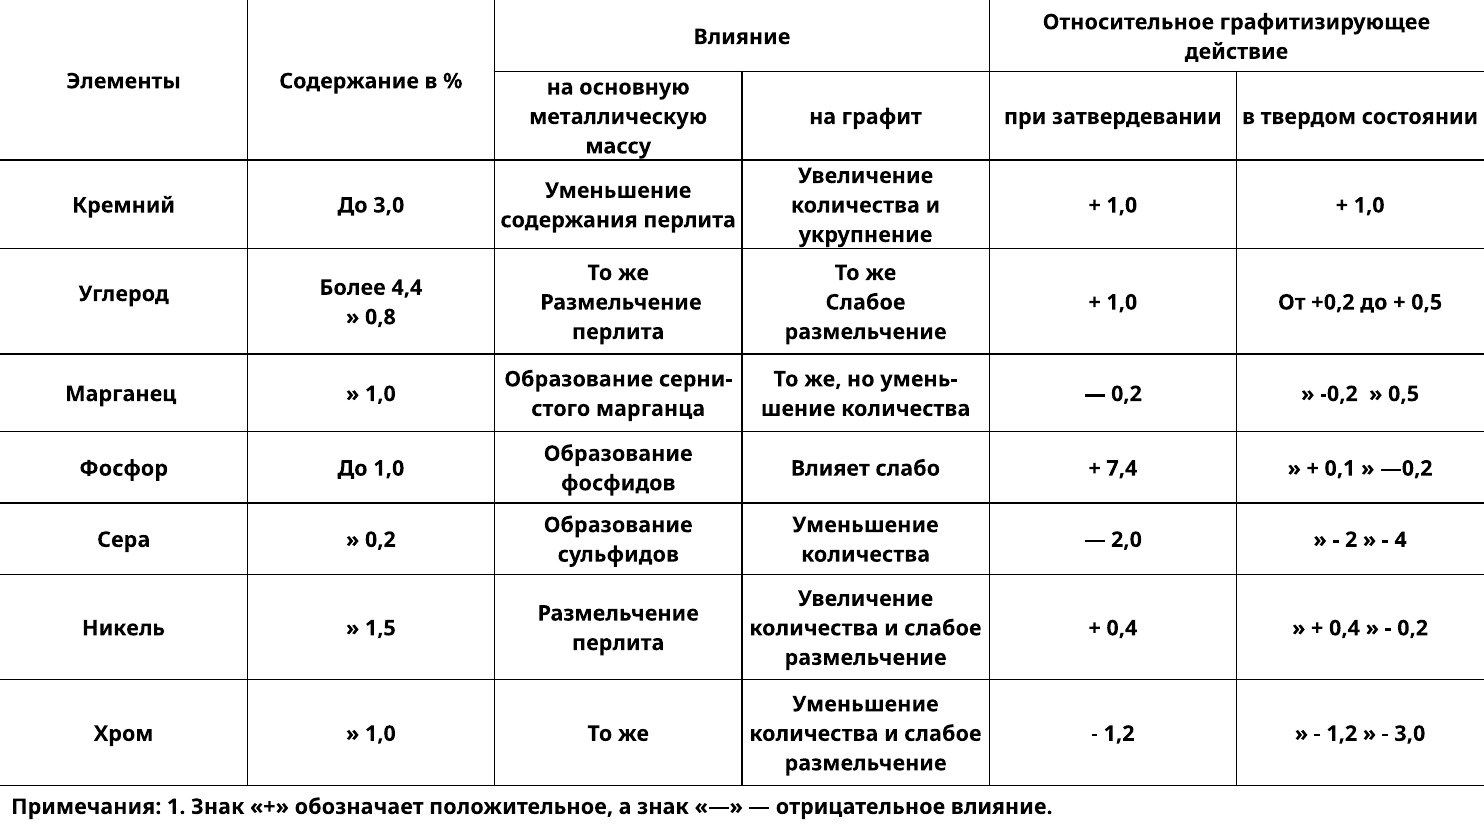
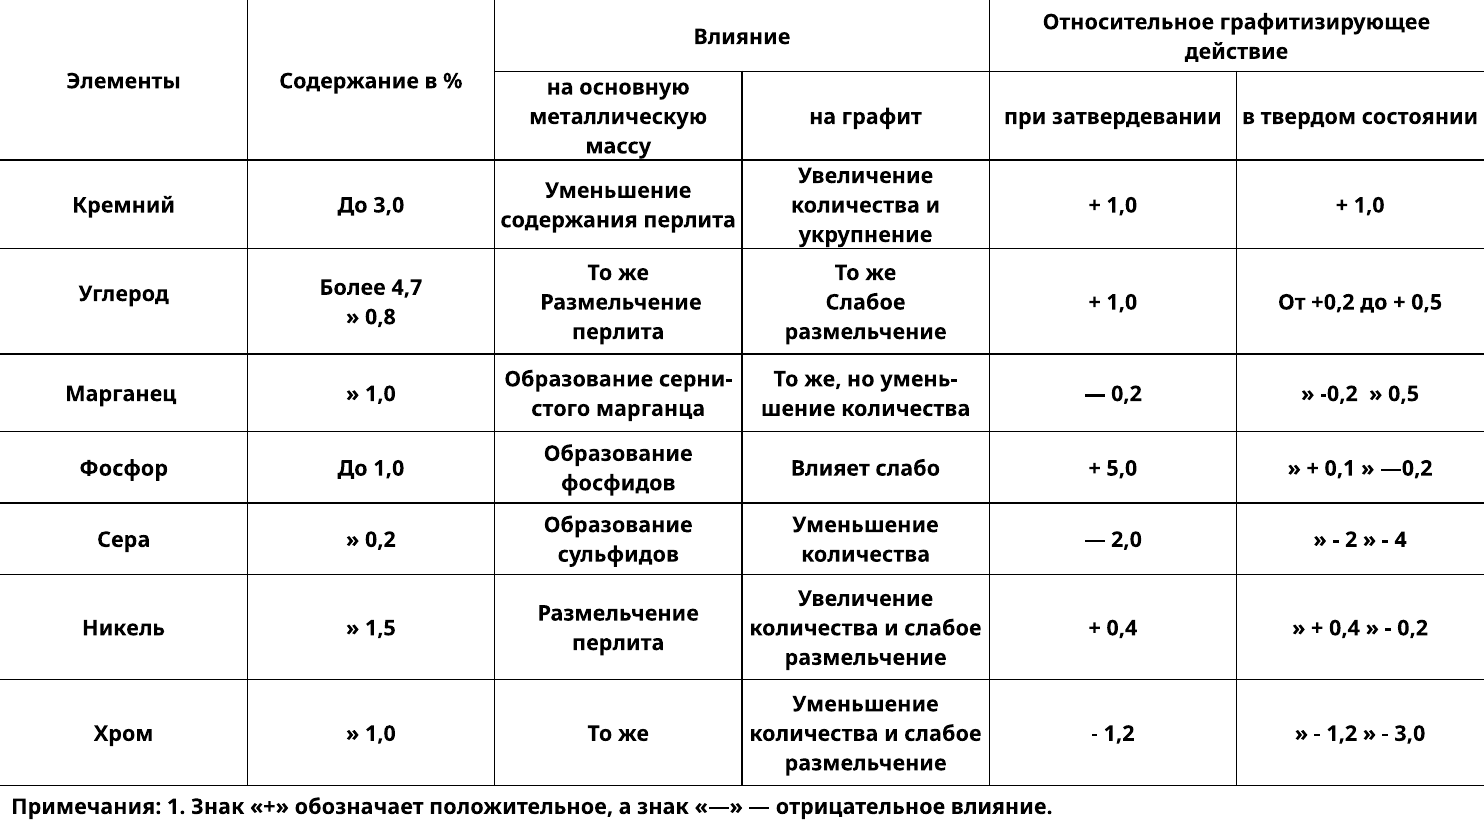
4,4: 4,4 -> 4,7
7,4: 7,4 -> 5,0
